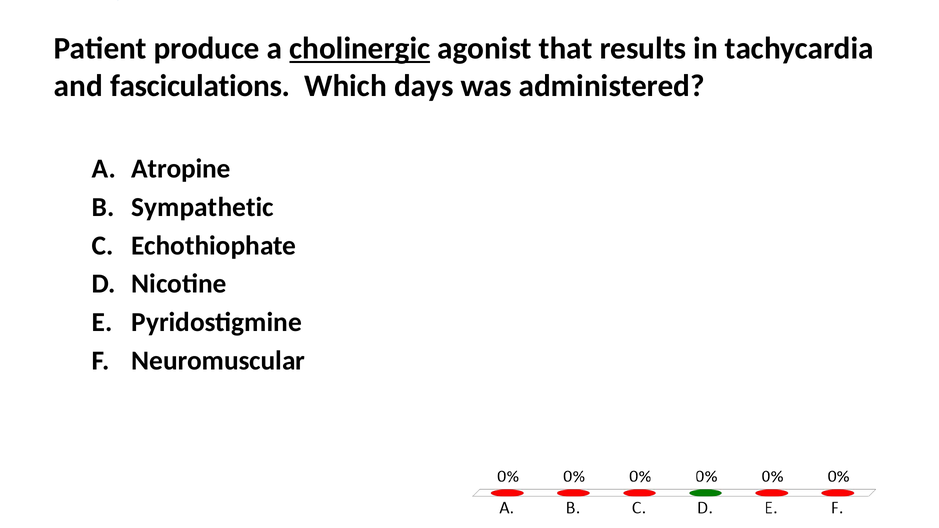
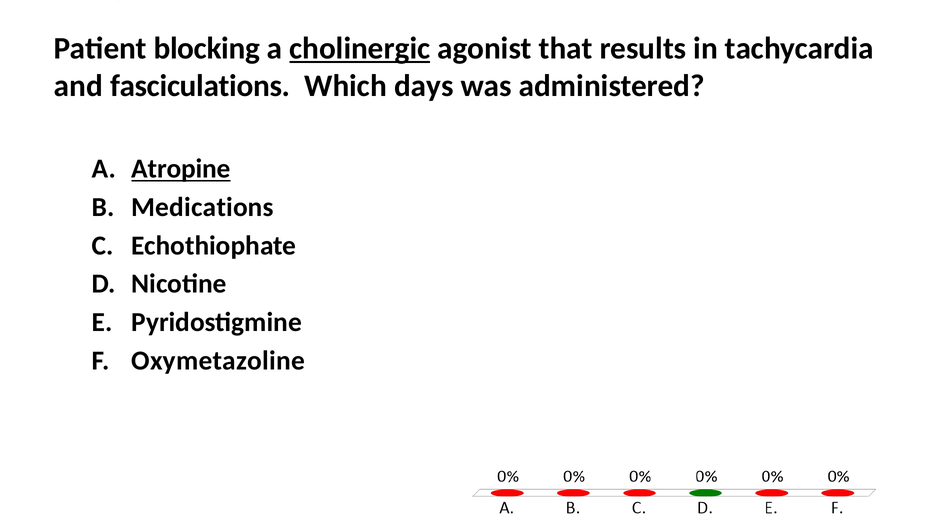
produce: produce -> blocking
Atropine underline: none -> present
Sympathetic: Sympathetic -> Medications
Neuromuscular: Neuromuscular -> Oxymetazoline
